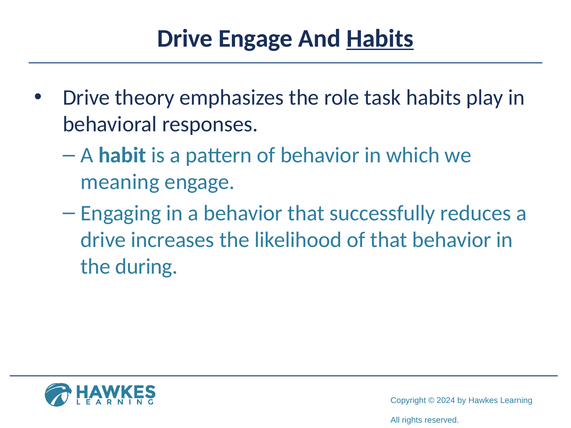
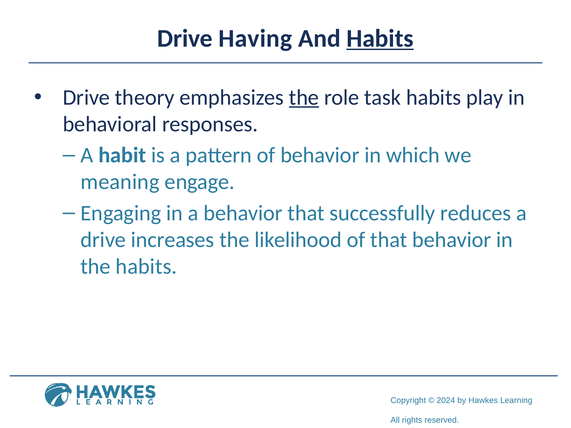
Drive Engage: Engage -> Having
the at (304, 98) underline: none -> present
the during: during -> habits
